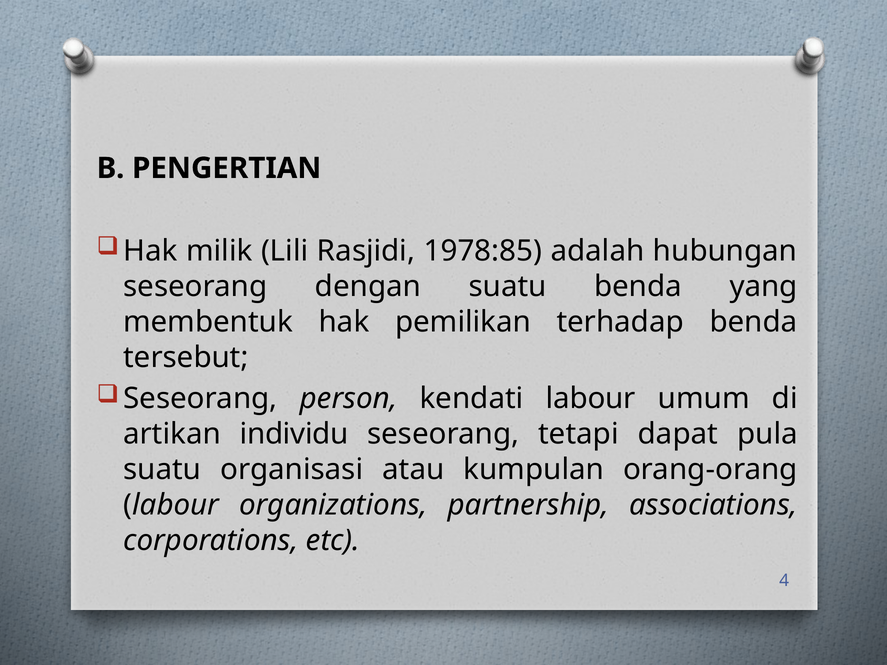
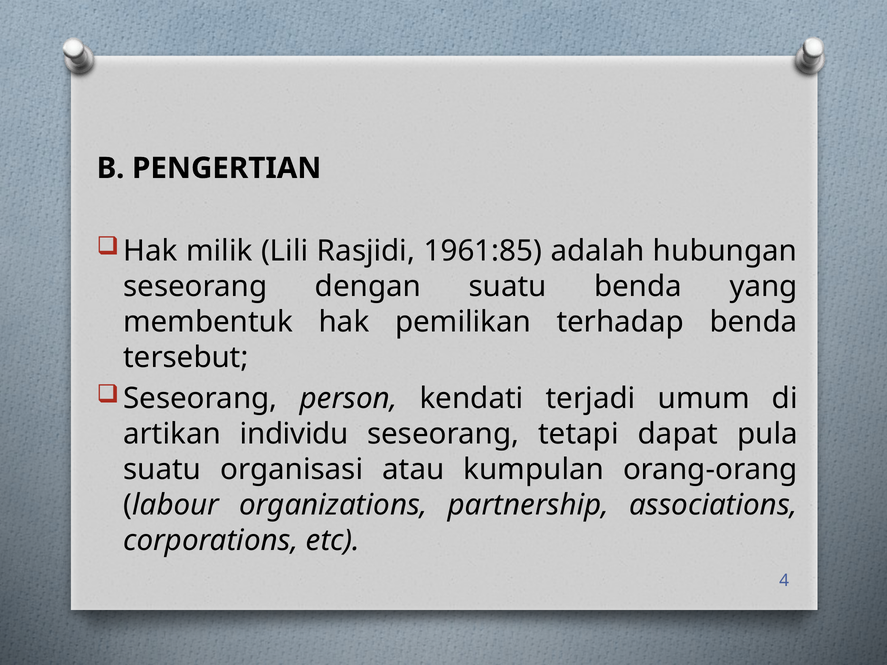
1978:85: 1978:85 -> 1961:85
kendati labour: labour -> terjadi
